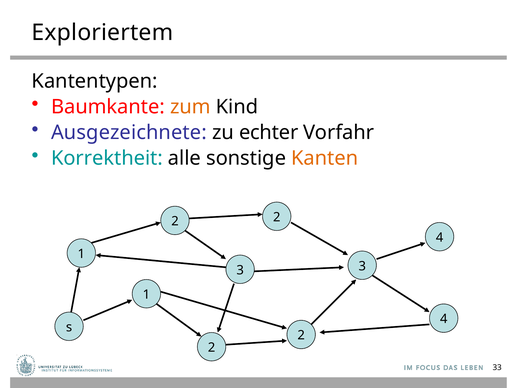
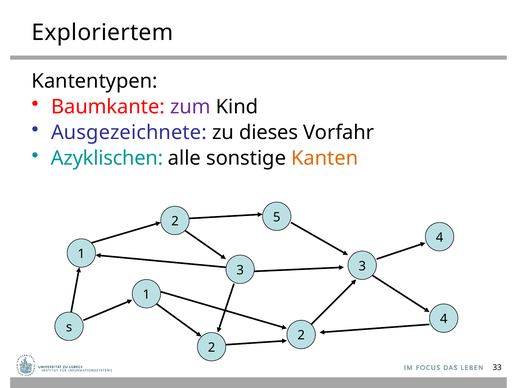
zum colour: orange -> purple
echter: echter -> dieses
Korrektheit: Korrektheit -> Azyklischen
2 at (277, 217): 2 -> 5
